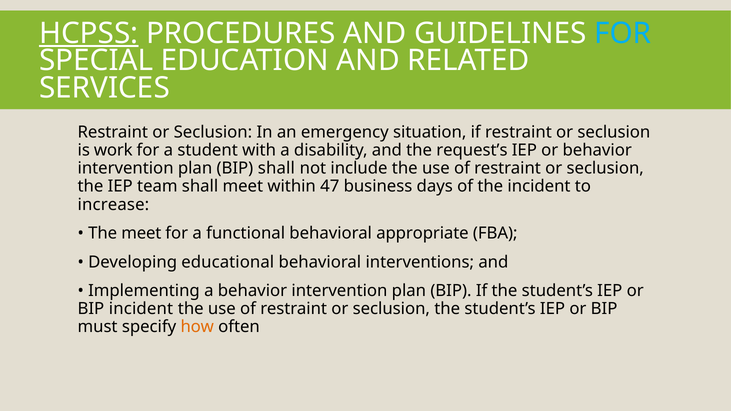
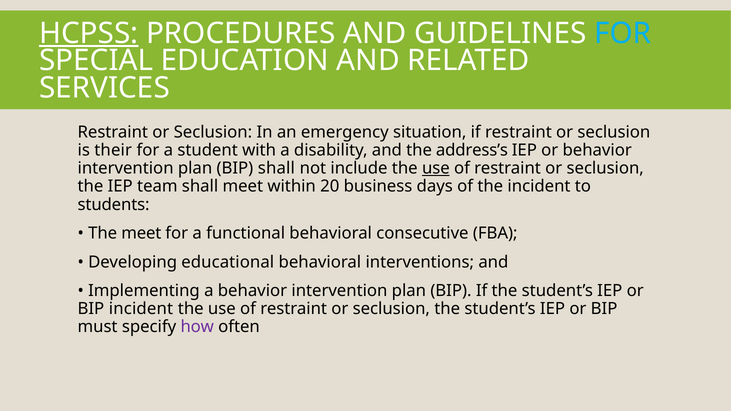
work: work -> their
request’s: request’s -> address’s
use at (436, 168) underline: none -> present
47: 47 -> 20
increase: increase -> students
appropriate: appropriate -> consecutive
how colour: orange -> purple
